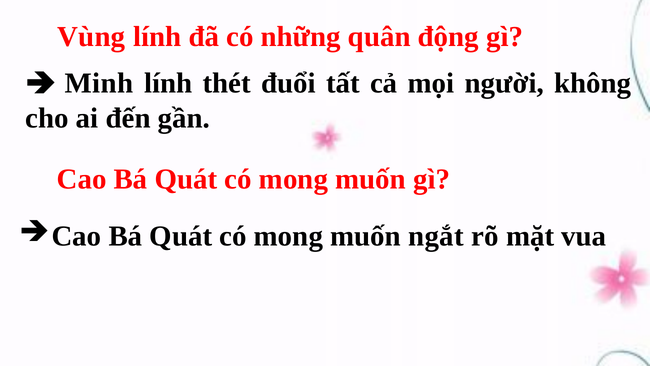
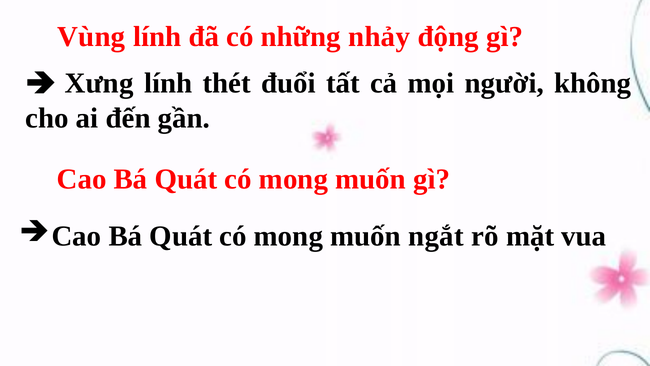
quân: quân -> nhảy
Minh: Minh -> Xưng
